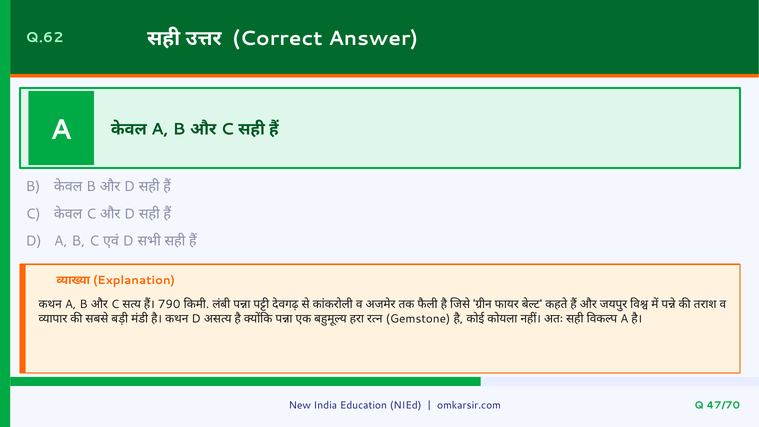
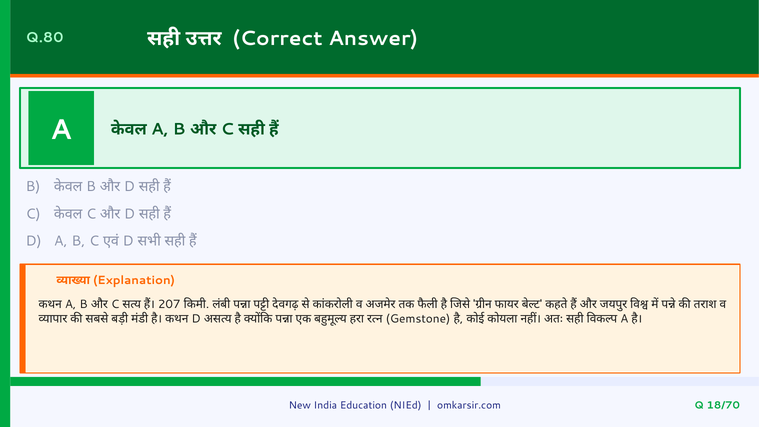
Q.62: Q.62 -> Q.80
790: 790 -> 207
47/70: 47/70 -> 18/70
